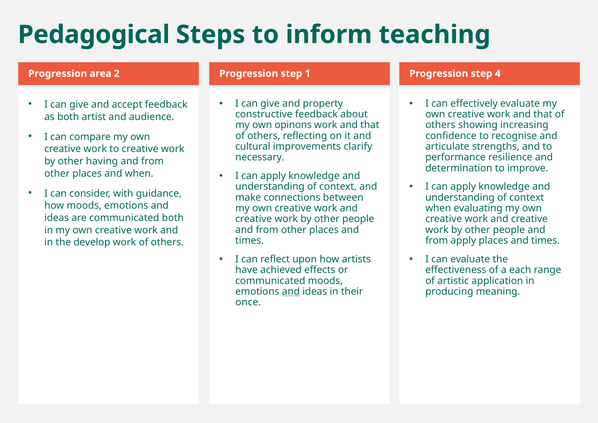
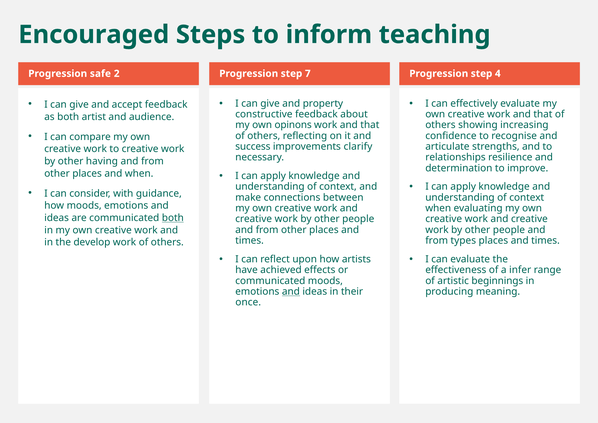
Pedagogical: Pedagogical -> Encouraged
area: area -> safe
1: 1 -> 7
cultural: cultural -> success
performance: performance -> relationships
both at (173, 218) underline: none -> present
from apply: apply -> types
each: each -> infer
application: application -> beginnings
